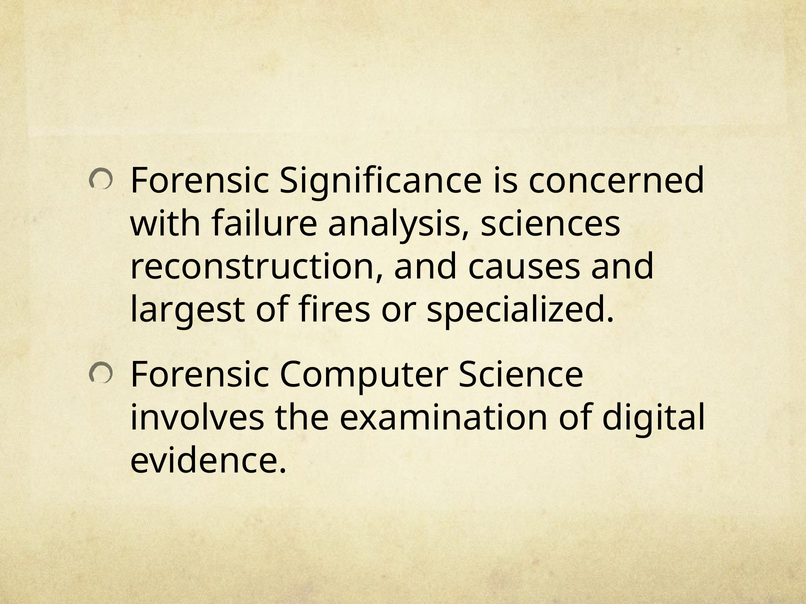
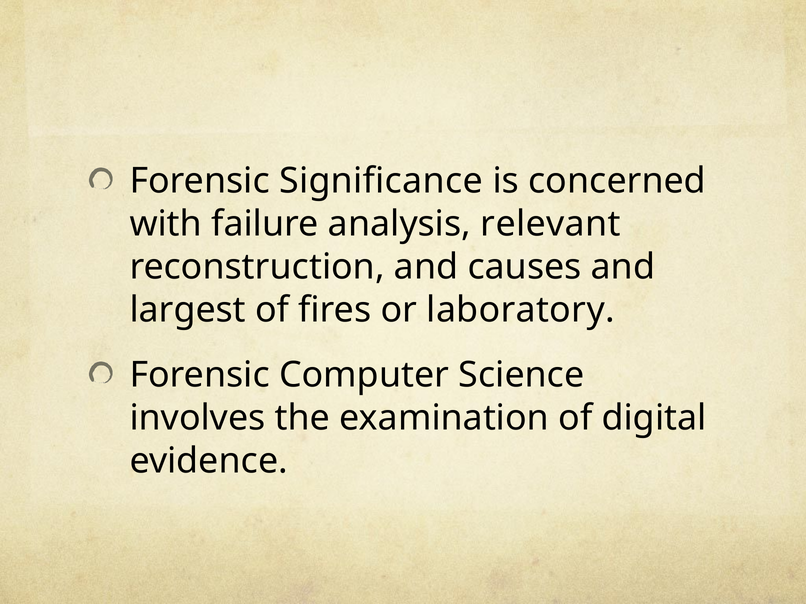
sciences: sciences -> relevant
specialized: specialized -> laboratory
